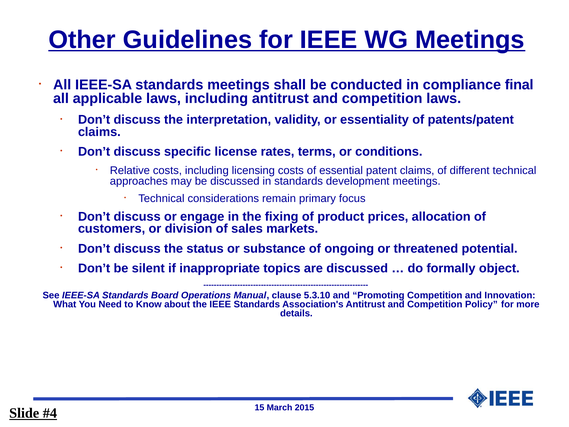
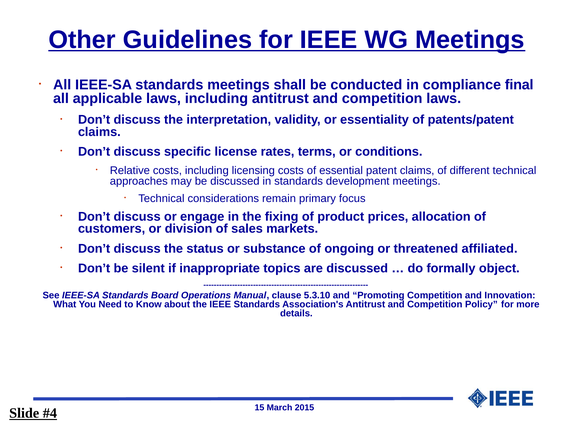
potential: potential -> affiliated
